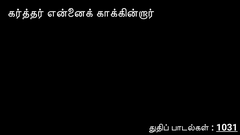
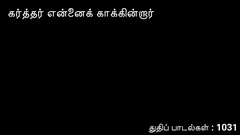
1031 underline: present -> none
